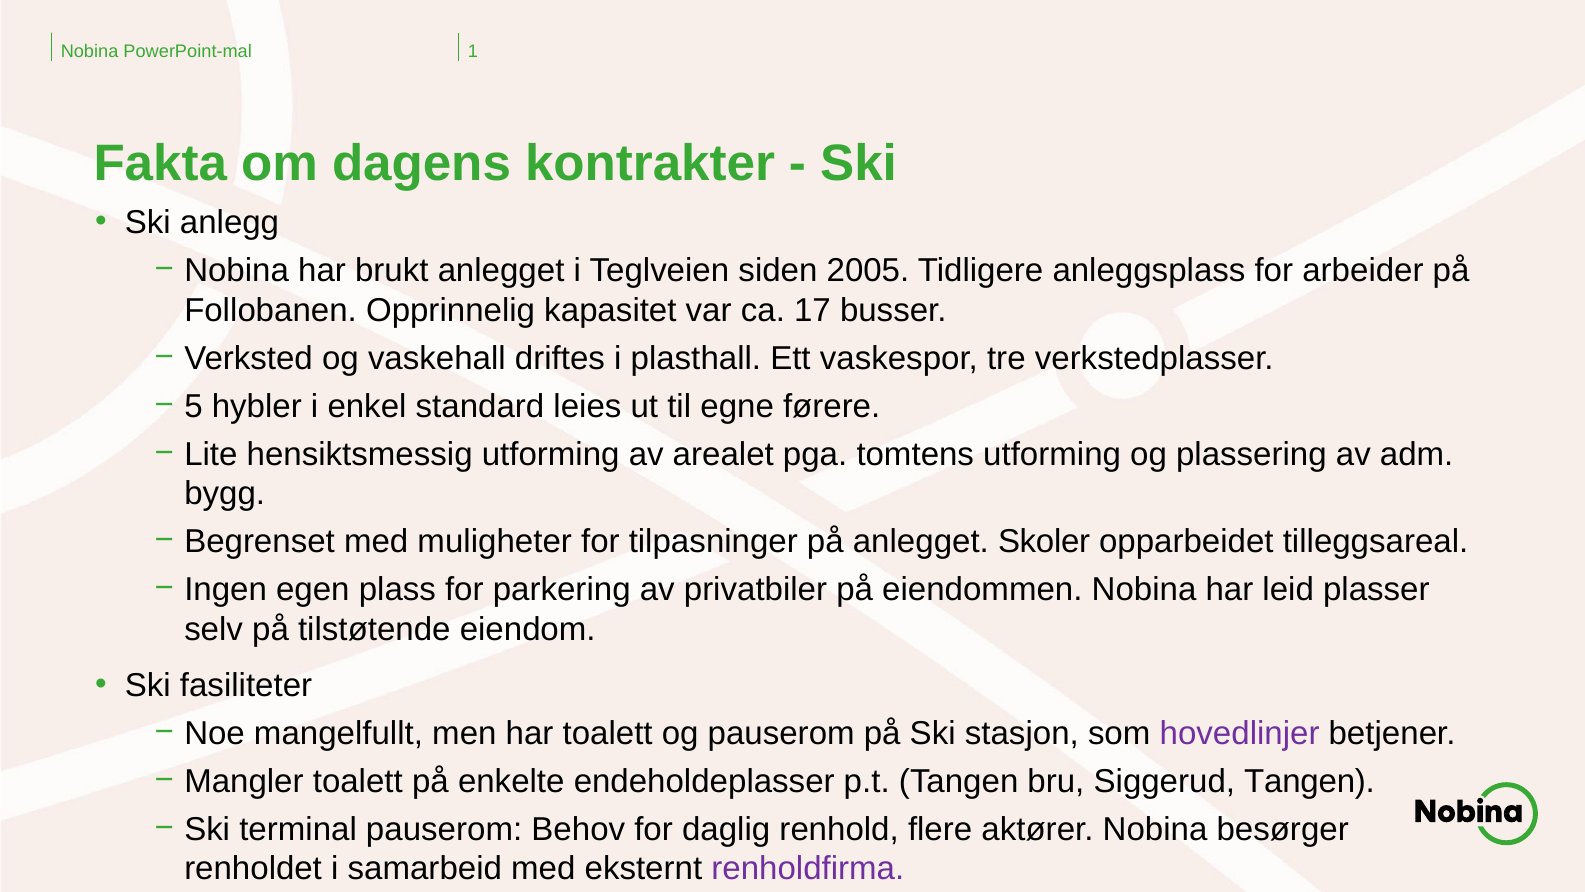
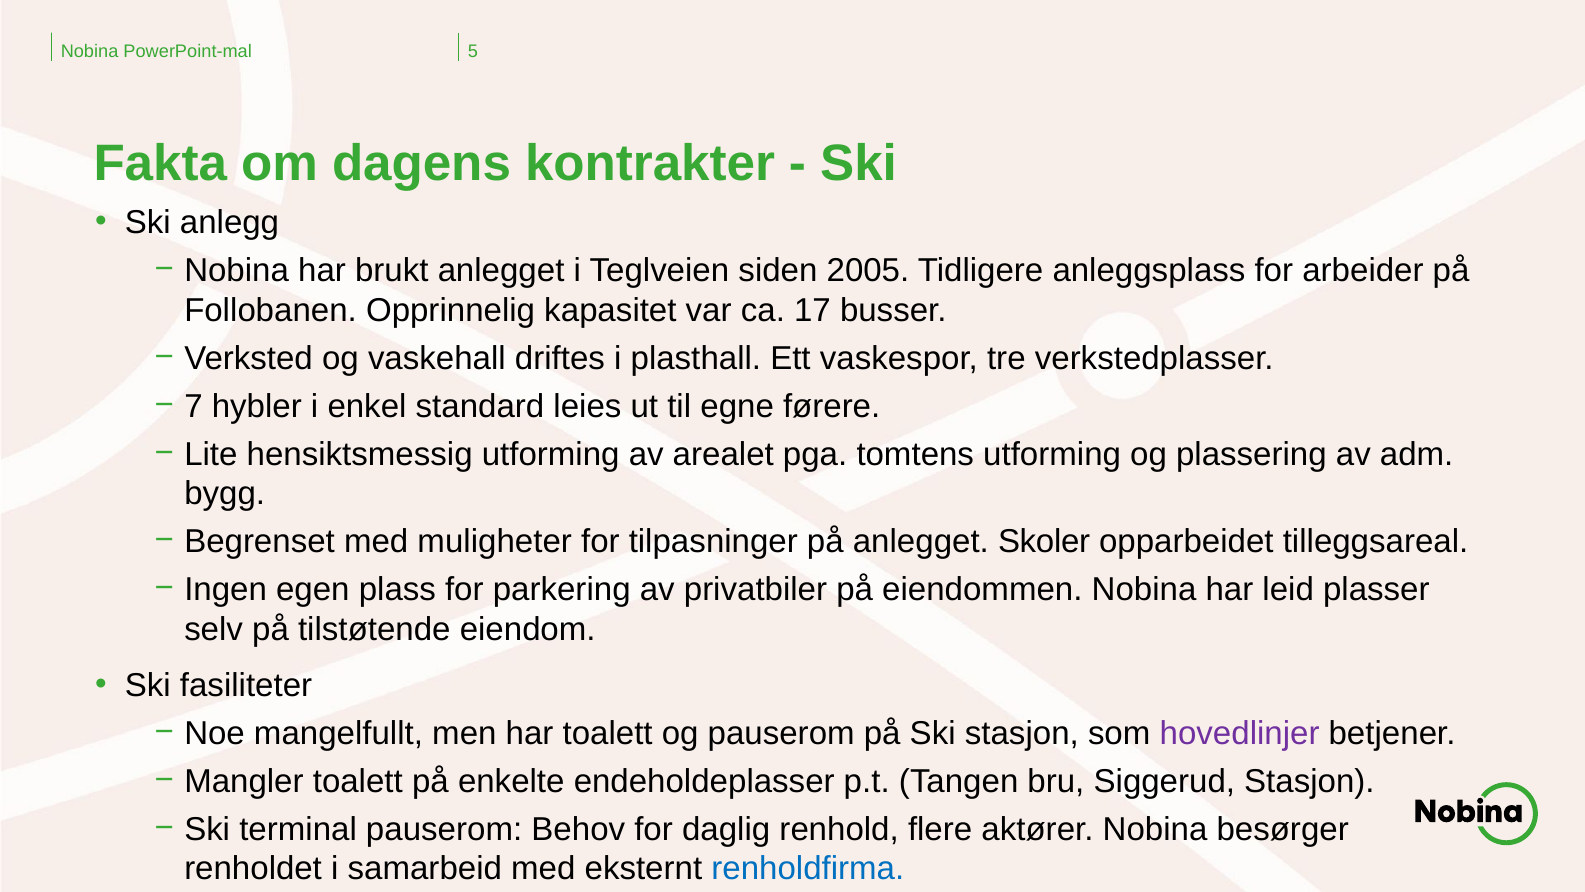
1: 1 -> 5
5: 5 -> 7
Siggerud Tangen: Tangen -> Stasjon
renholdfirma colour: purple -> blue
